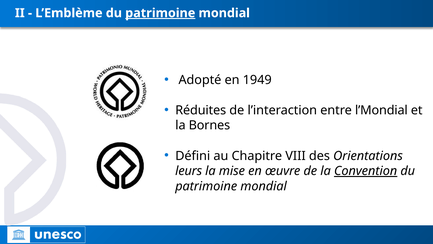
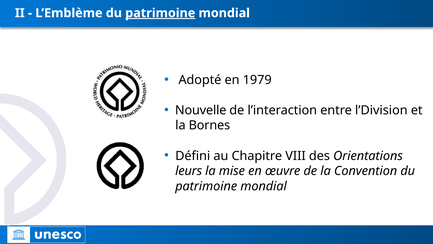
1949: 1949 -> 1979
Réduites: Réduites -> Nouvelle
l’Mondial: l’Mondial -> l’Division
Convention underline: present -> none
